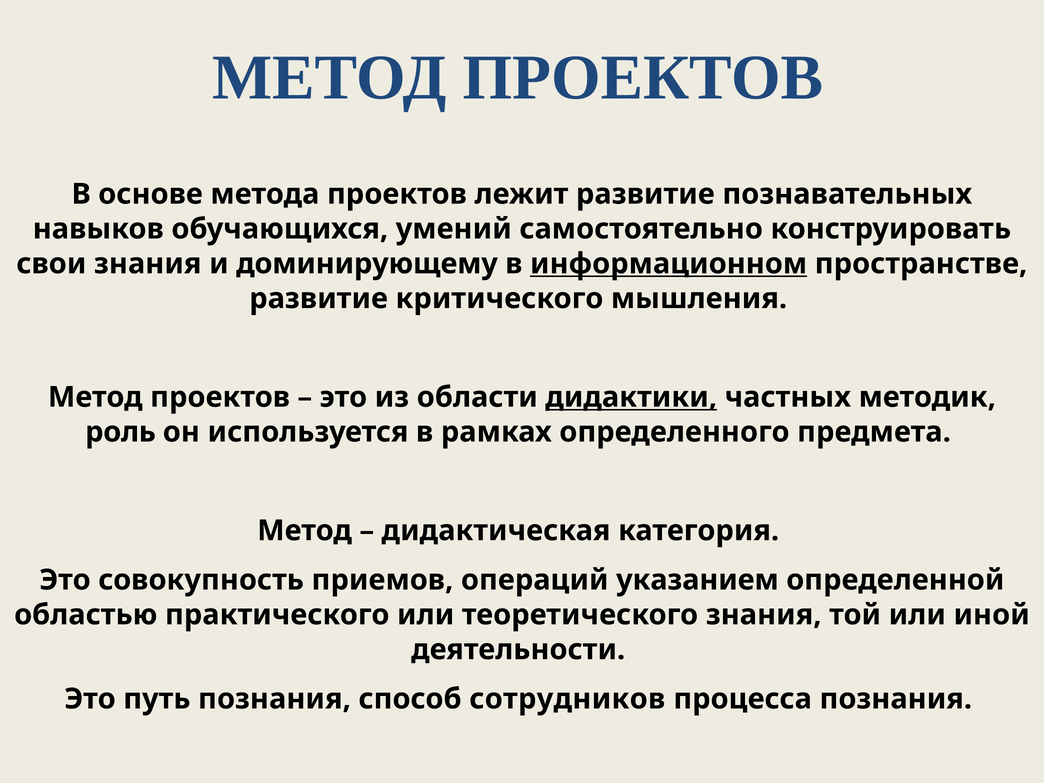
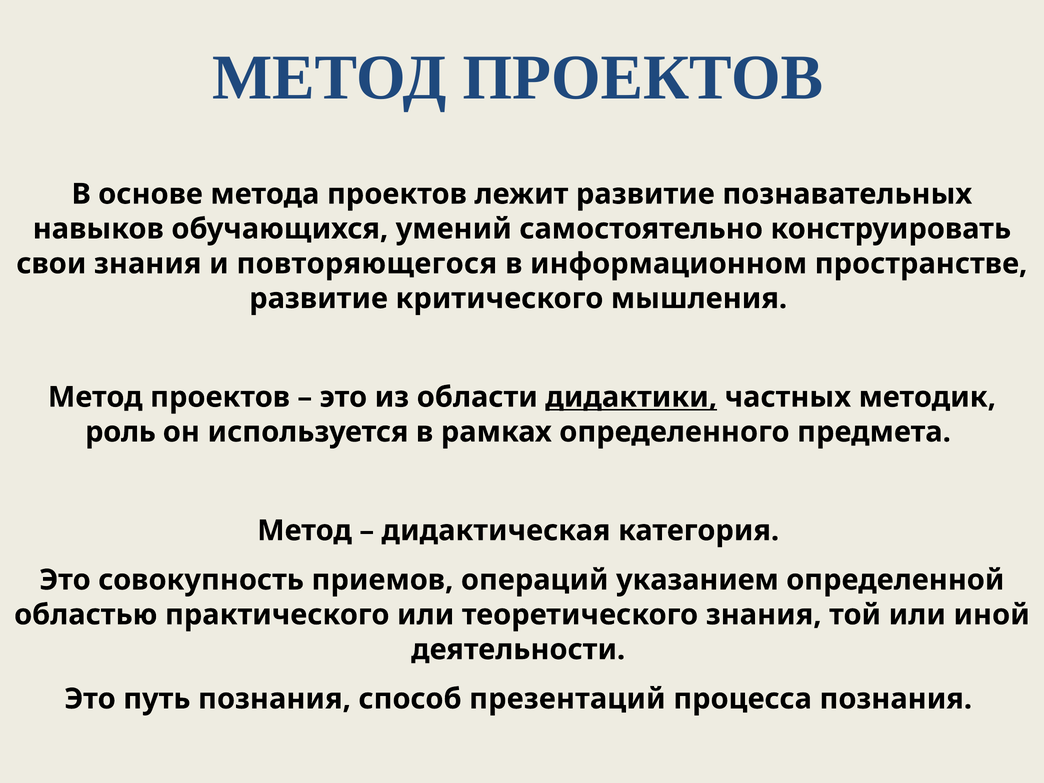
доминирующему: доминирующему -> повторяющегося
информационном underline: present -> none
сотрудников: сотрудников -> презентаций
